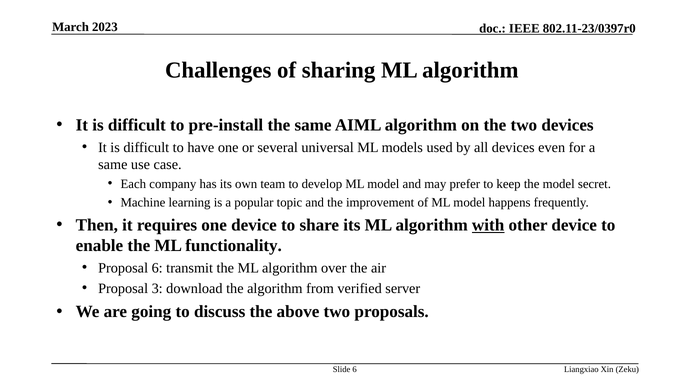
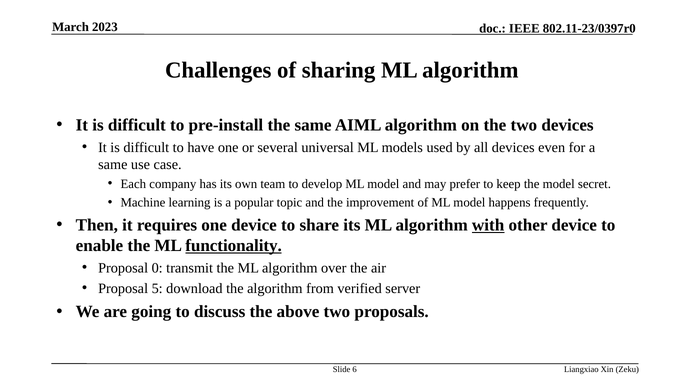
functionality underline: none -> present
Proposal 6: 6 -> 0
3: 3 -> 5
